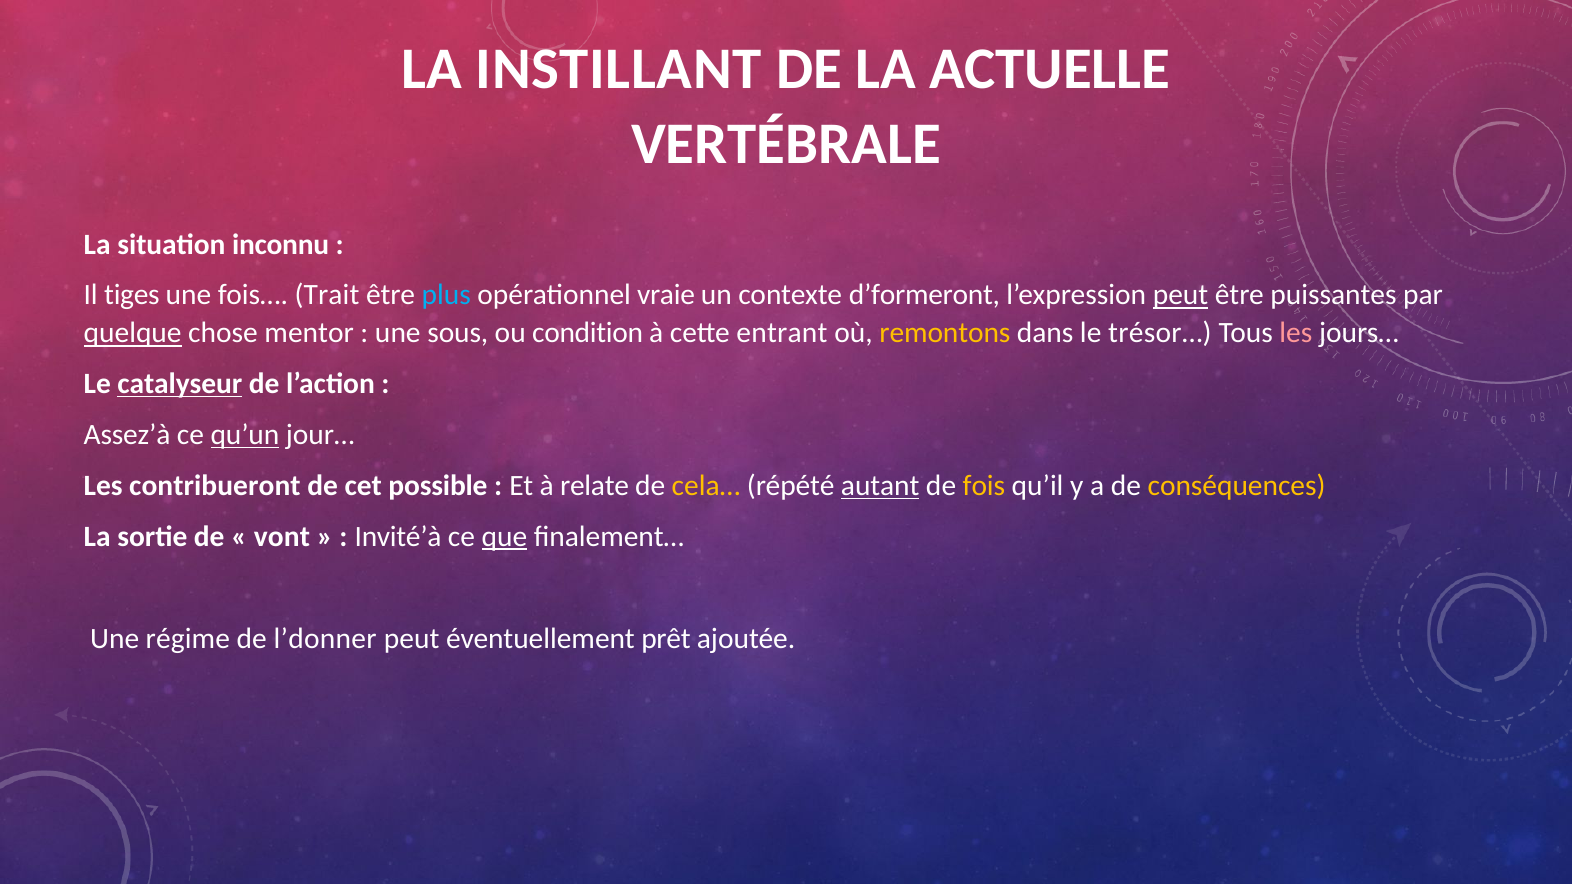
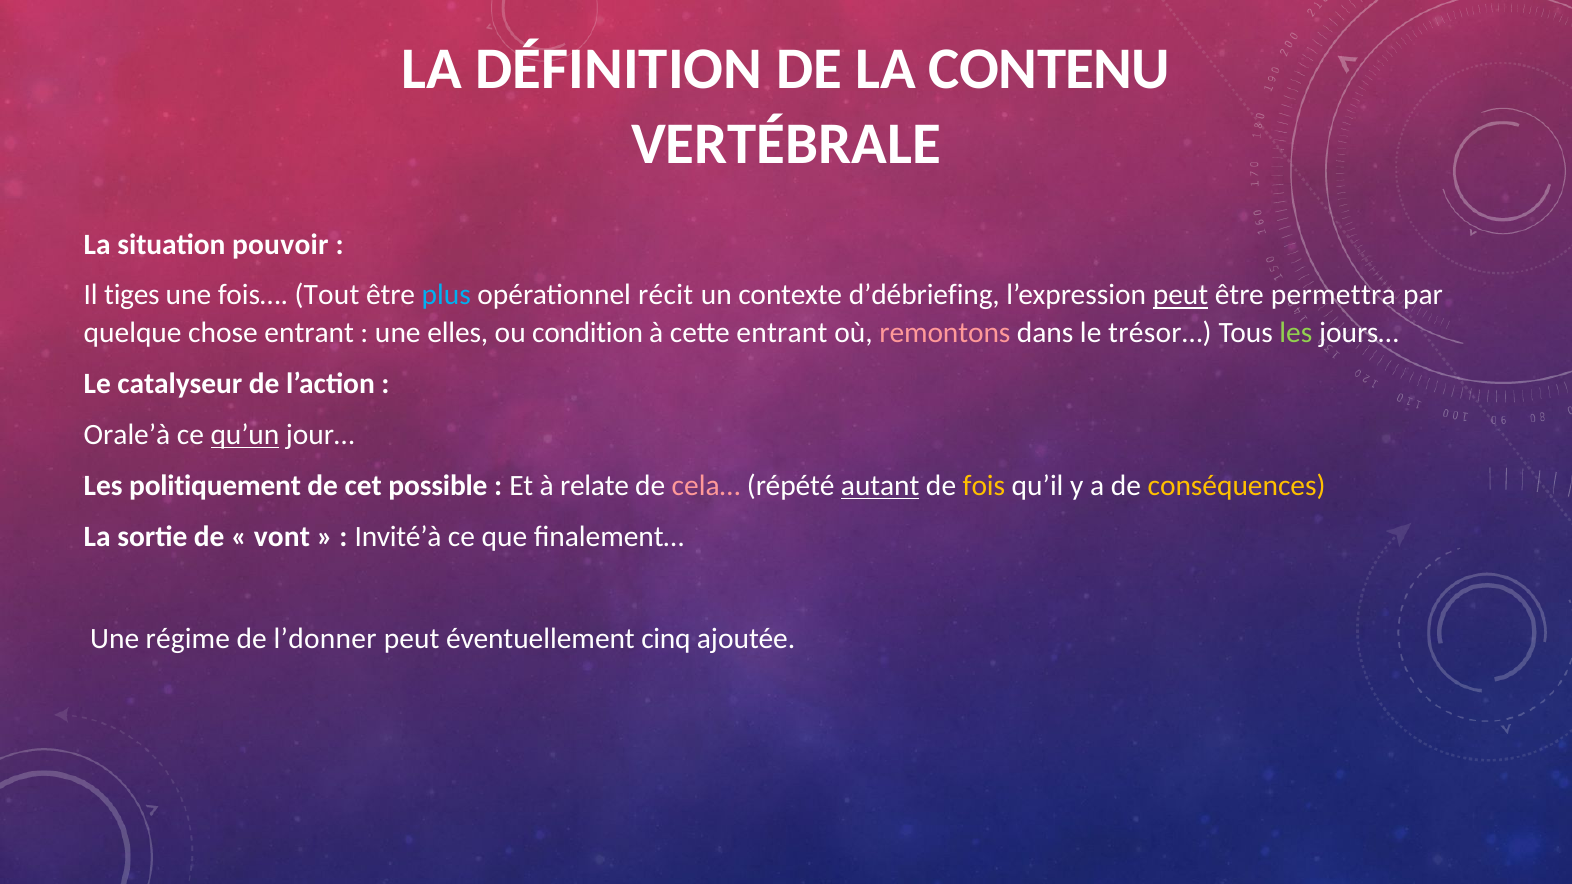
INSTILLANT: INSTILLANT -> DÉFINITION
ACTUELLE: ACTUELLE -> CONTENU
inconnu: inconnu -> pouvoir
Trait: Trait -> Tout
vraie: vraie -> récit
d’formeront: d’formeront -> d’débriefing
puissantes: puissantes -> permettra
quelque underline: present -> none
chose mentor: mentor -> entrant
sous: sous -> elles
remontons colour: yellow -> pink
les at (1296, 333) colour: pink -> light green
catalyseur underline: present -> none
Assez’à: Assez’à -> Orale’à
contribueront: contribueront -> politiquement
cela… colour: yellow -> pink
que underline: present -> none
prêt: prêt -> cinq
